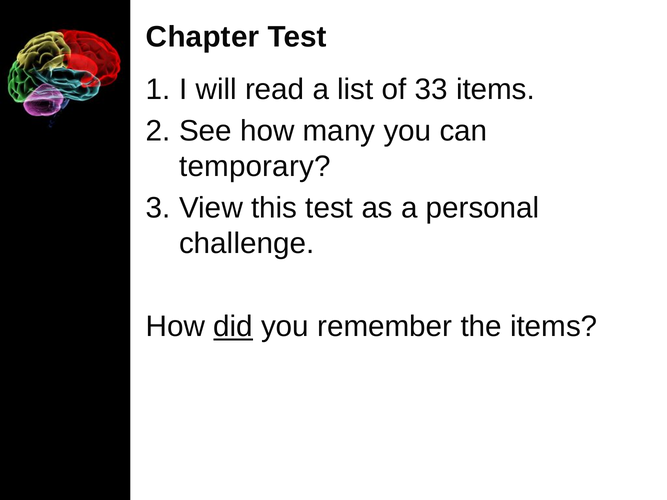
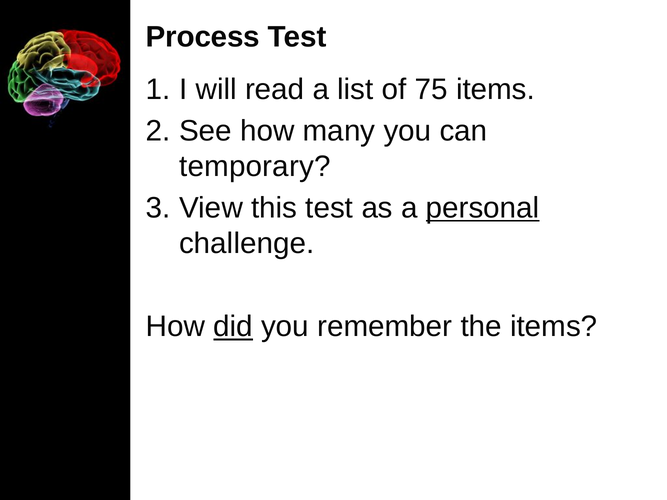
Chapter: Chapter -> Process
33: 33 -> 75
personal underline: none -> present
